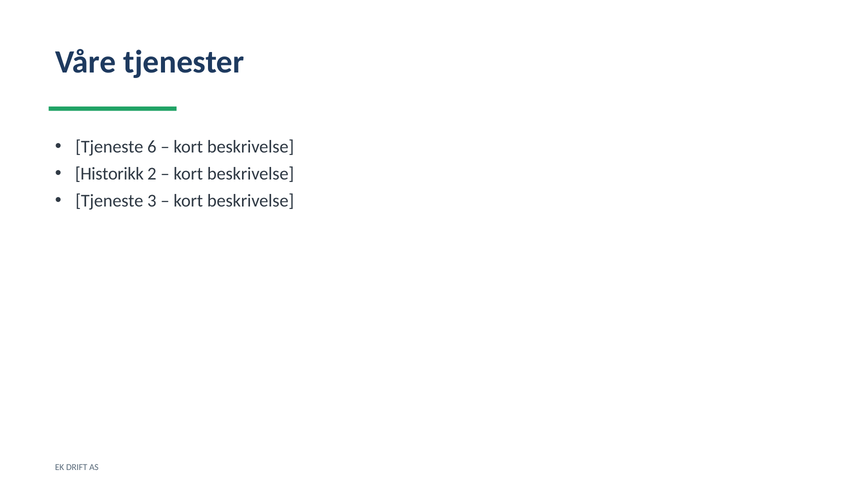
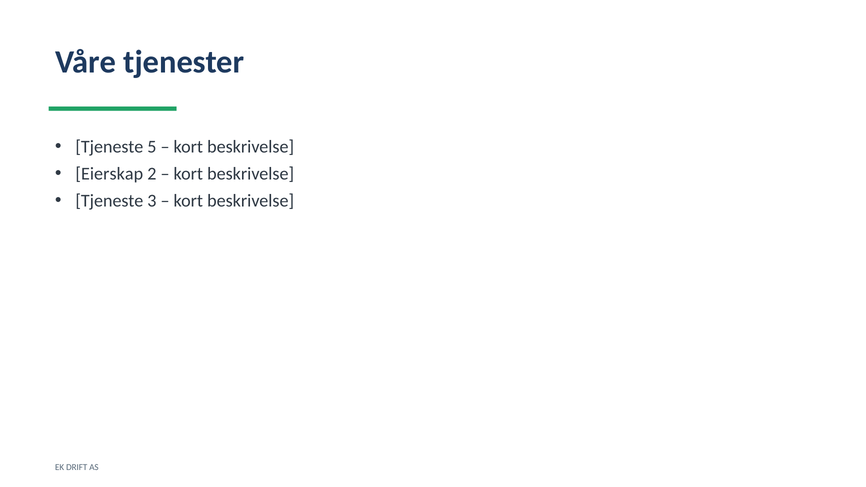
6: 6 -> 5
Historikk: Historikk -> Eierskap
